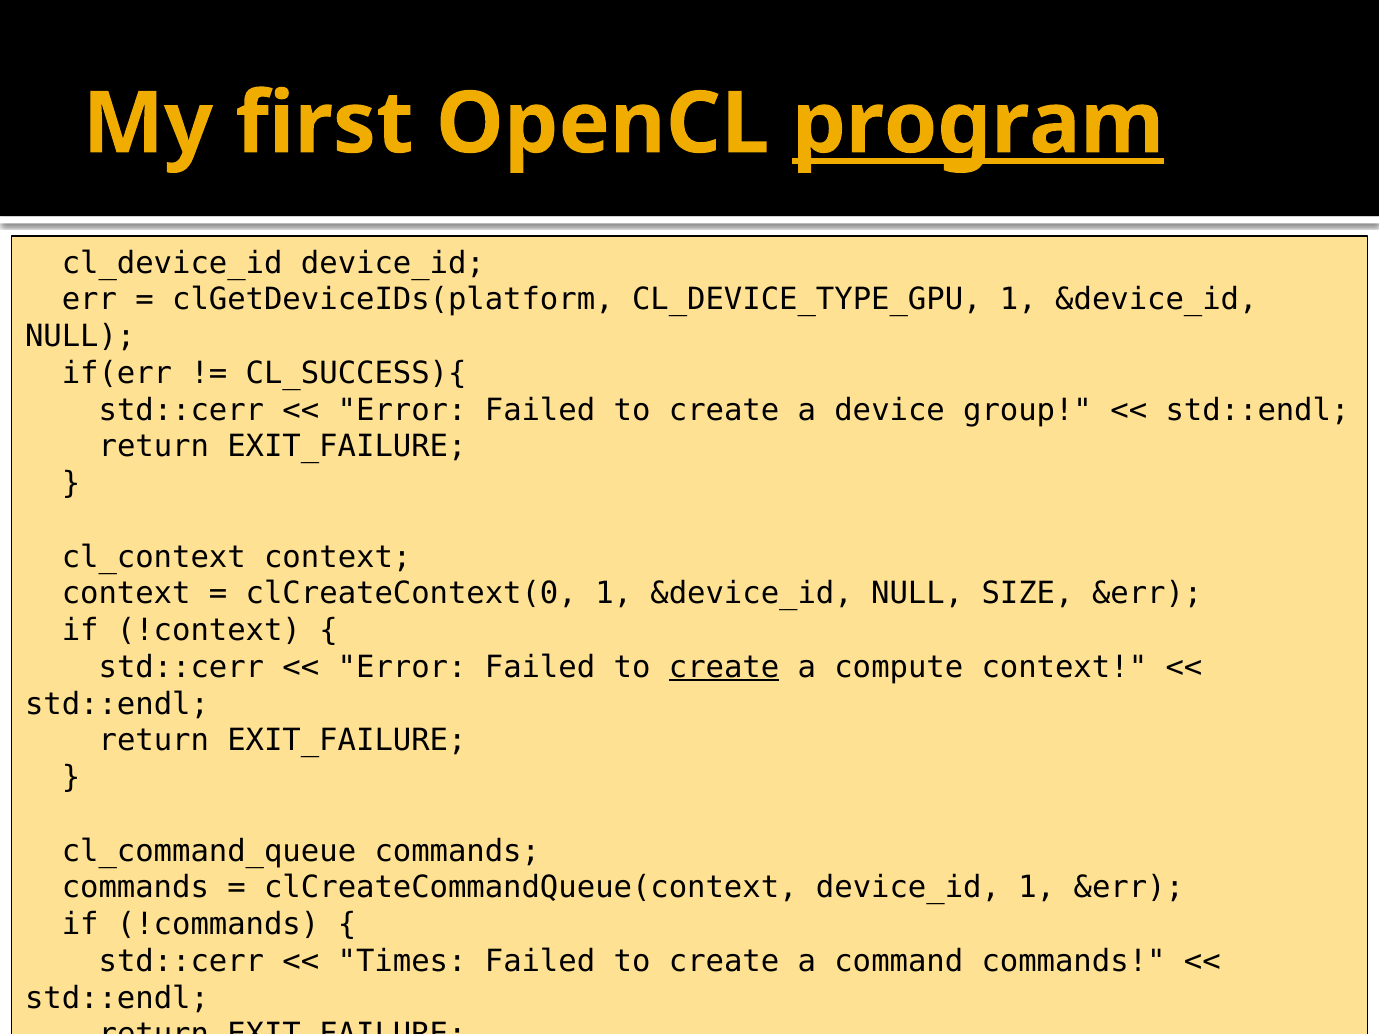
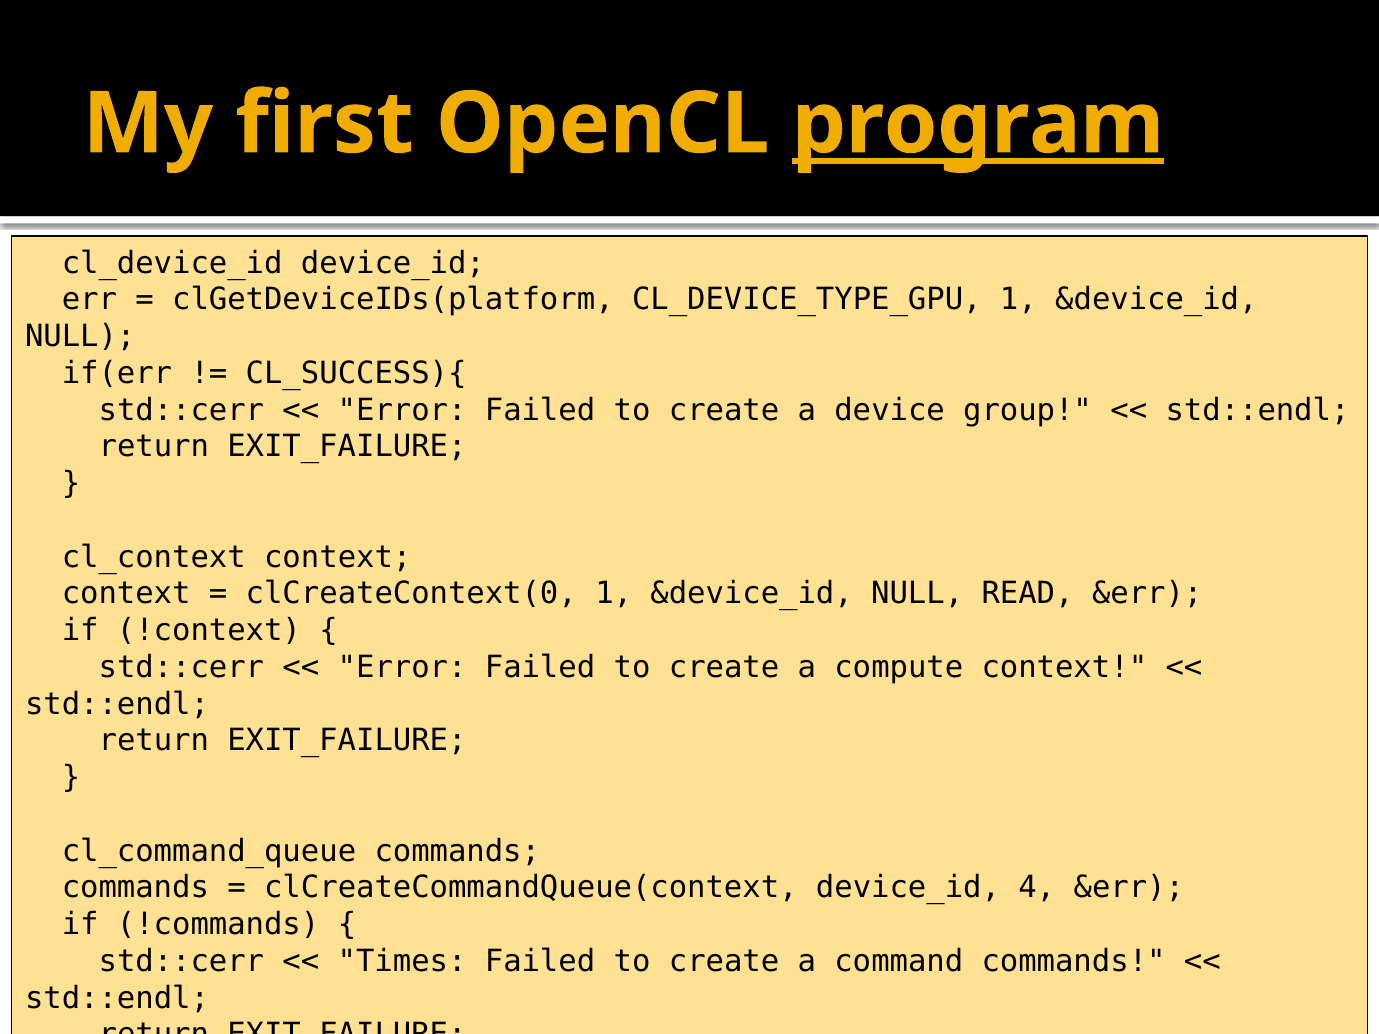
SIZE: SIZE -> READ
create at (724, 667) underline: present -> none
device_id 1: 1 -> 4
